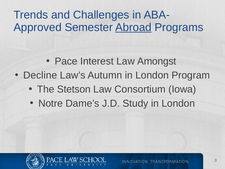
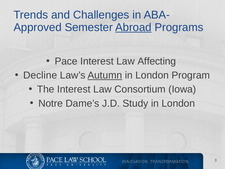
Amongst: Amongst -> Affecting
Autumn underline: none -> present
The Stetson: Stetson -> Interest
